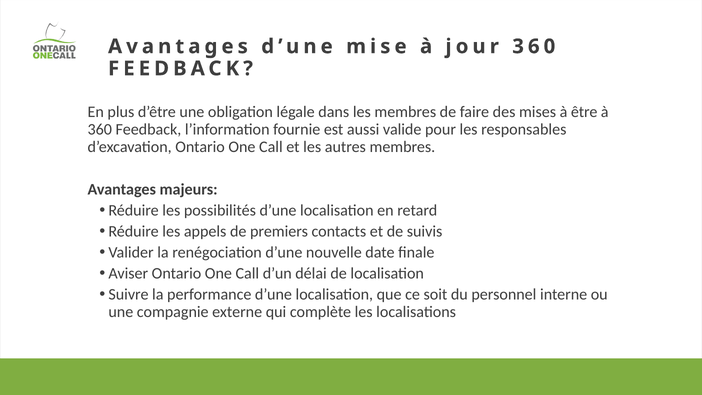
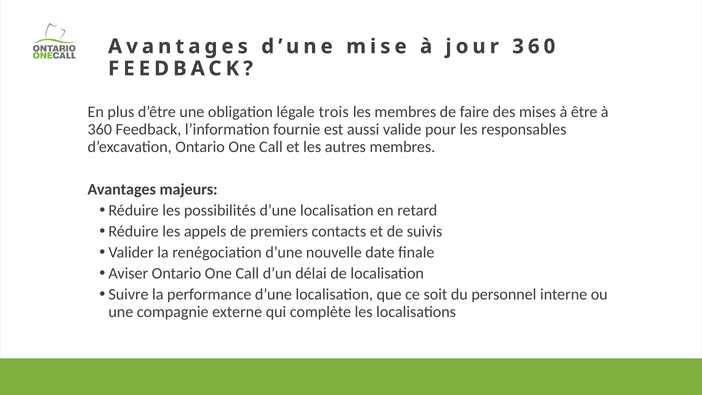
dans: dans -> trois
